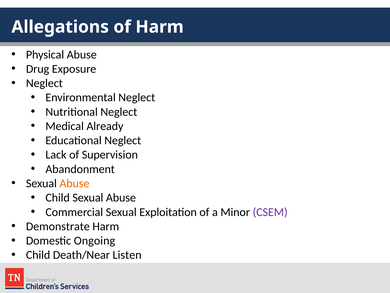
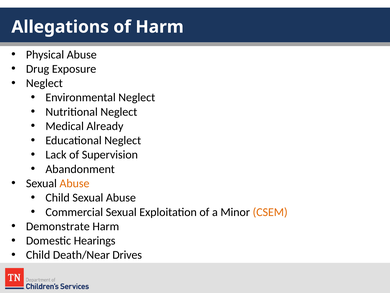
CSEM colour: purple -> orange
Ongoing: Ongoing -> Hearings
Listen: Listen -> Drives
